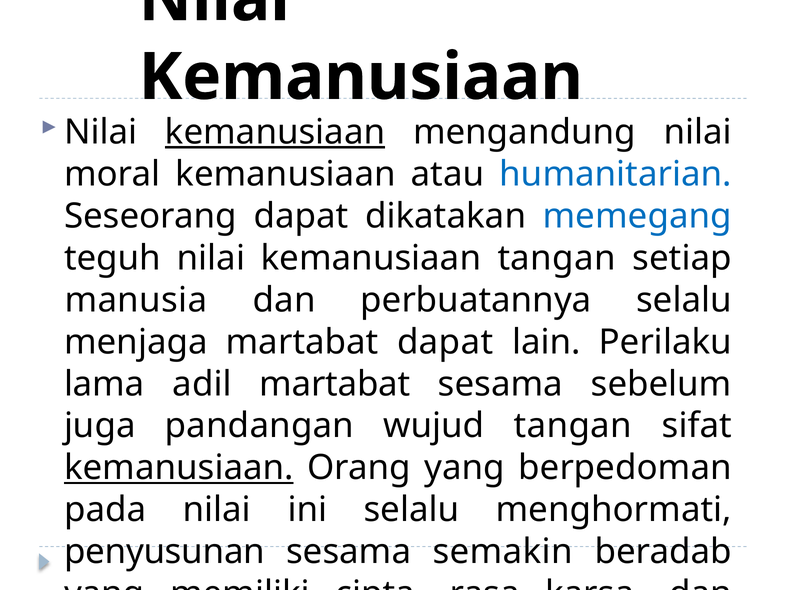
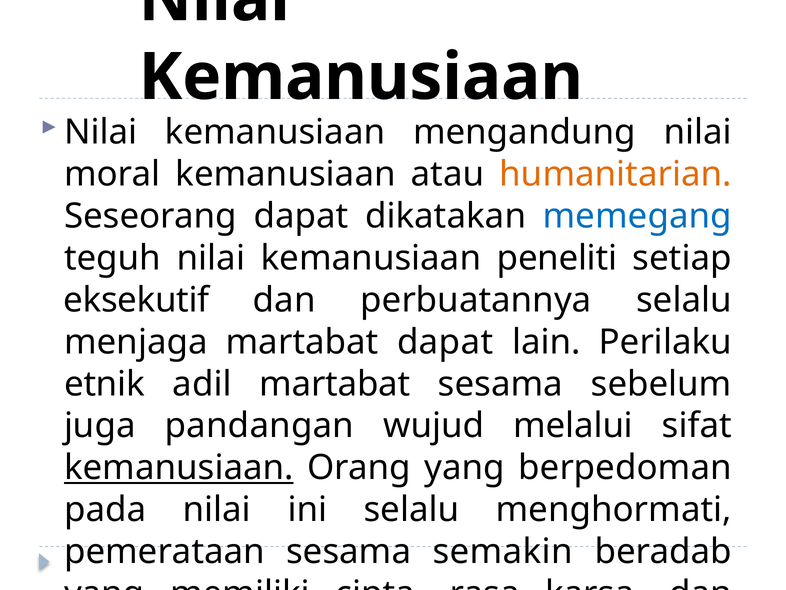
kemanusiaan at (275, 132) underline: present -> none
humanitarian colour: blue -> orange
kemanusiaan tangan: tangan -> peneliti
manusia: manusia -> eksekutif
lama: lama -> etnik
wujud tangan: tangan -> melalui
penyusunan: penyusunan -> pemerataan
